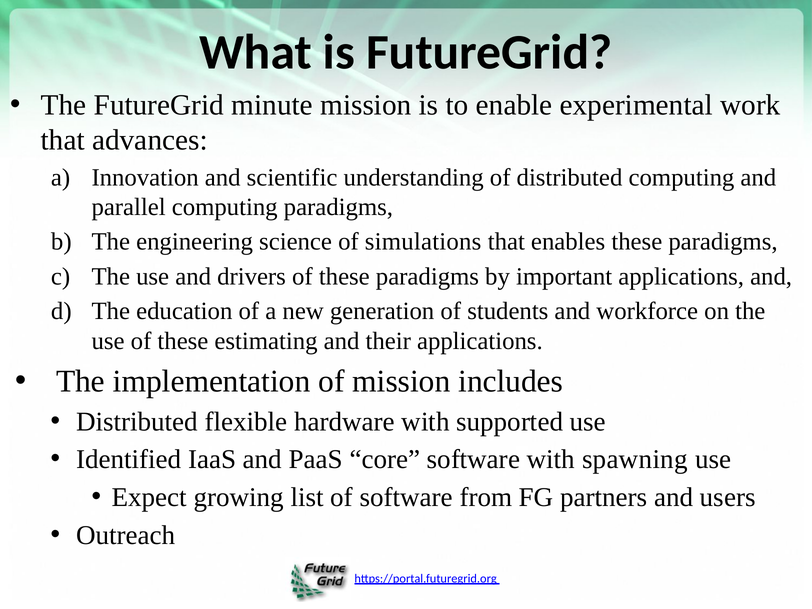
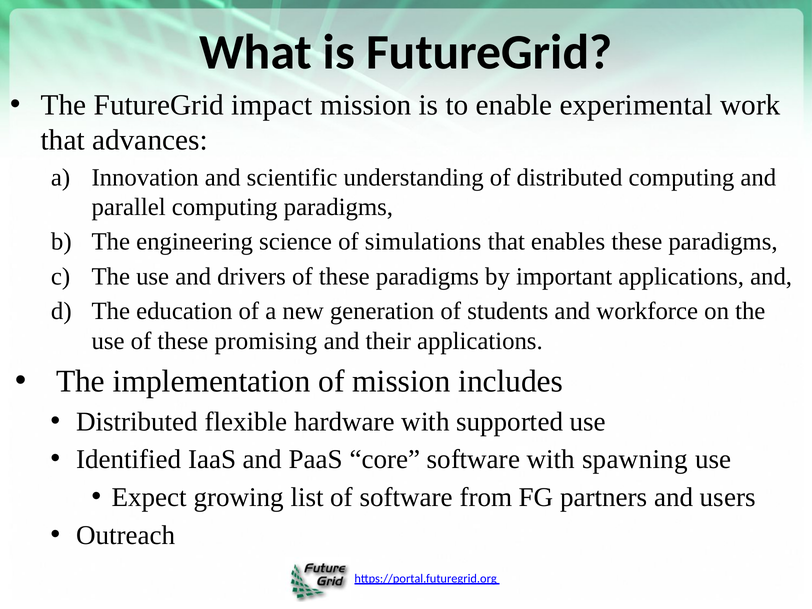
minute: minute -> impact
estimating: estimating -> promising
